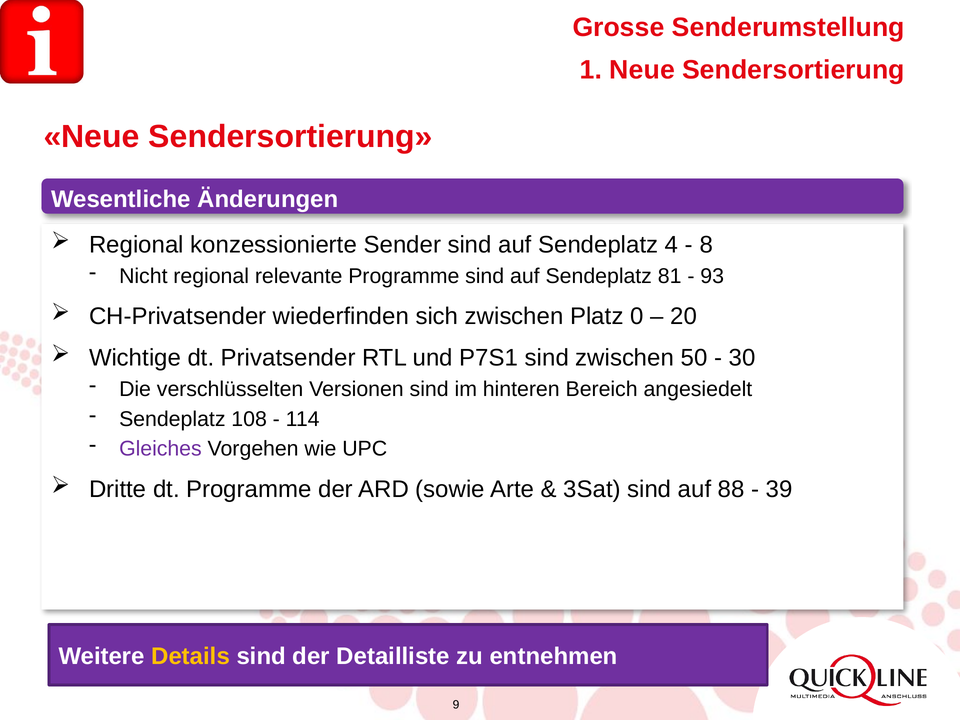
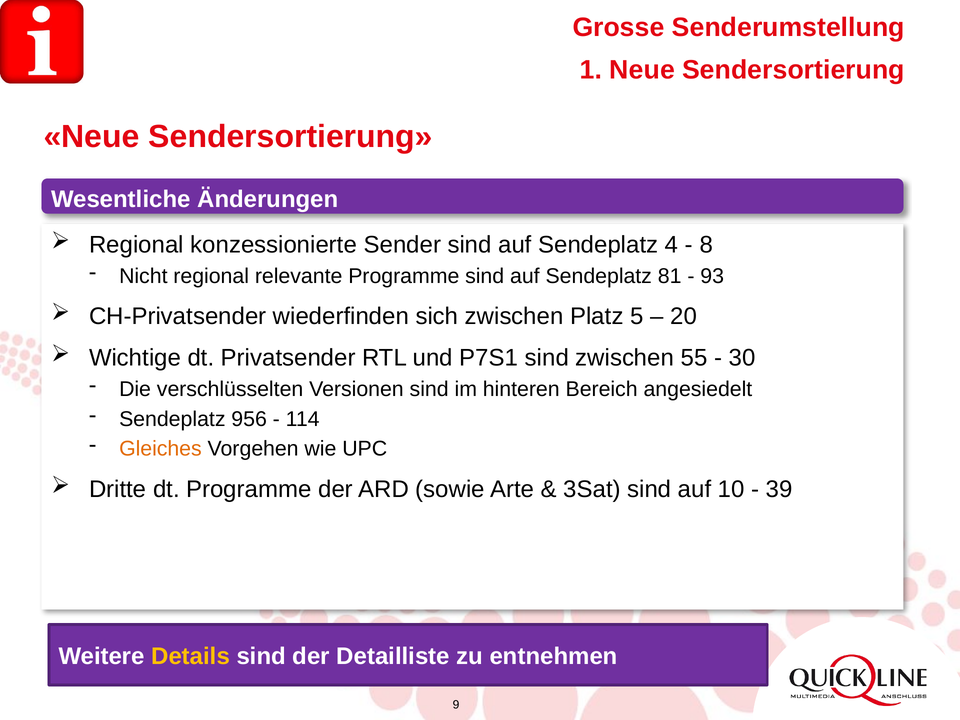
0: 0 -> 5
50: 50 -> 55
108: 108 -> 956
Gleiches colour: purple -> orange
88: 88 -> 10
